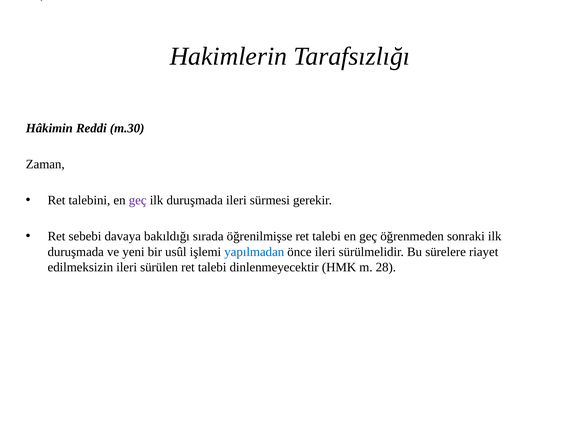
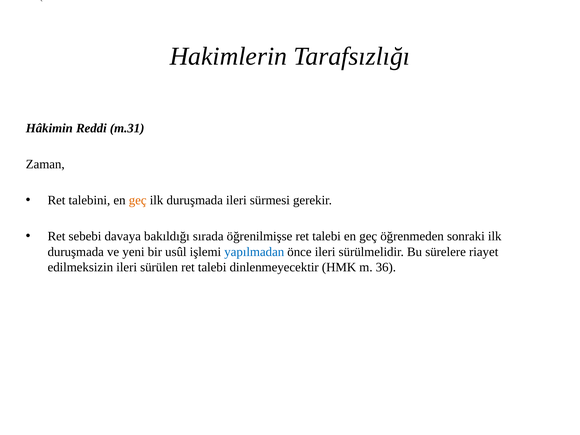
m.30: m.30 -> m.31
geç at (138, 200) colour: purple -> orange
28: 28 -> 36
